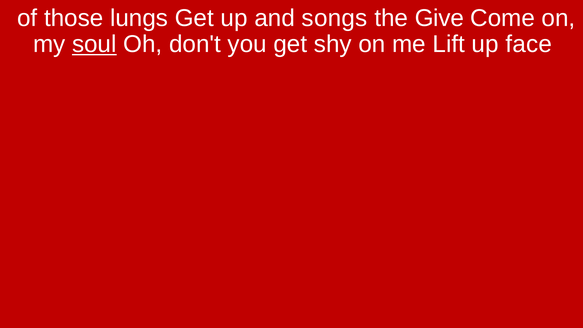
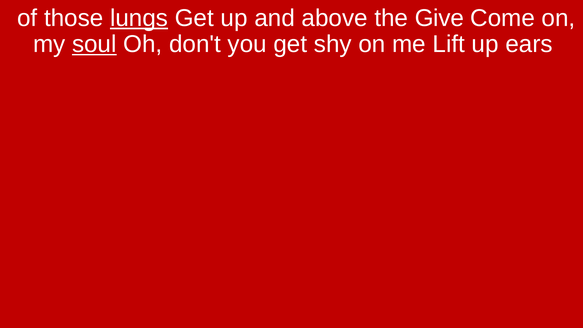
lungs underline: none -> present
songs: songs -> above
face: face -> ears
